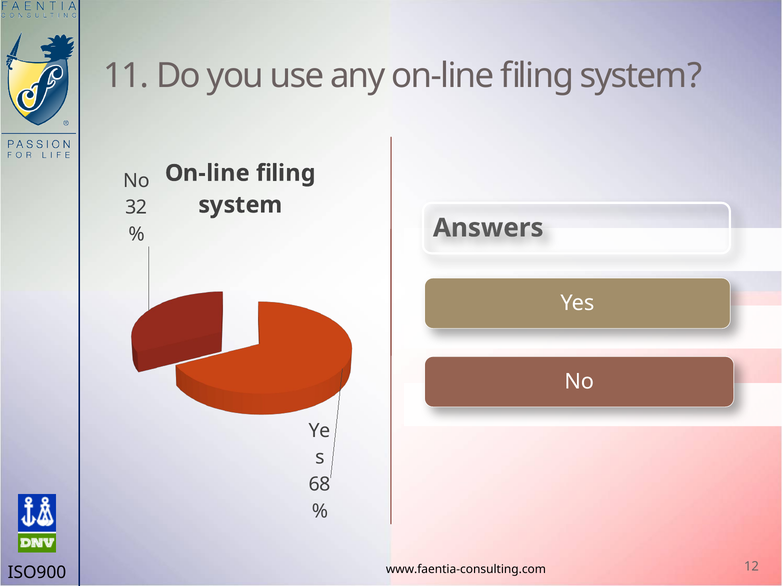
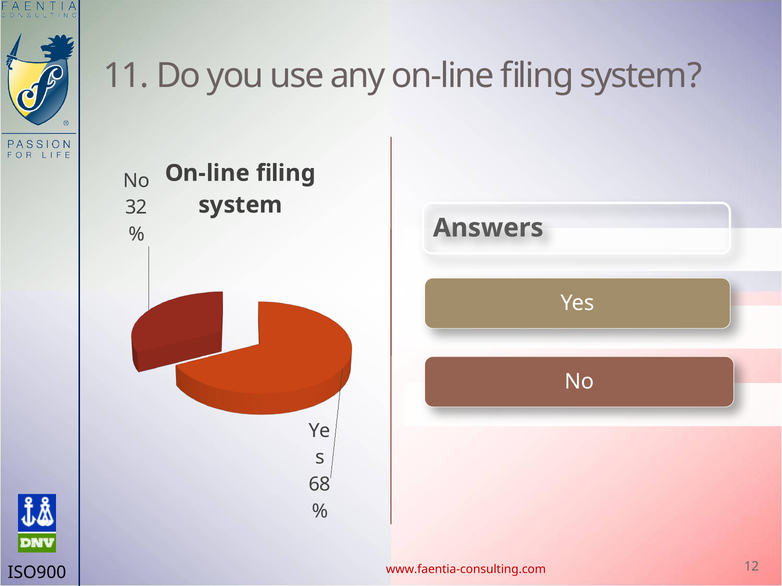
www.faentia-consulting.com colour: black -> red
